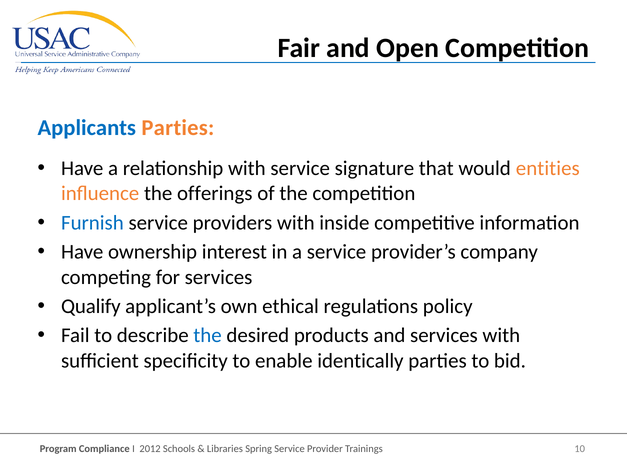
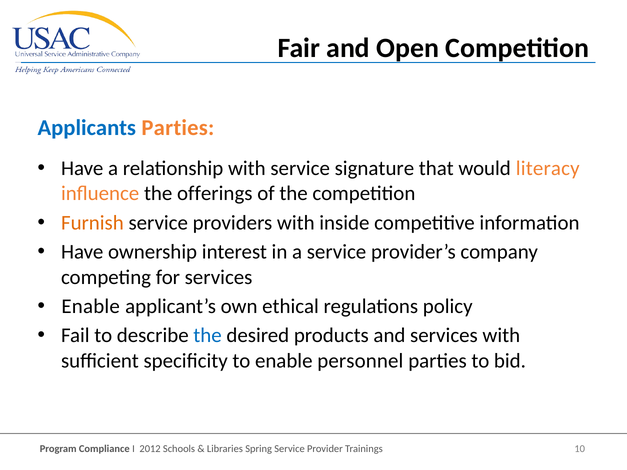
entities: entities -> literacy
Furnish colour: blue -> orange
Qualify at (91, 307): Qualify -> Enable
identically: identically -> personnel
